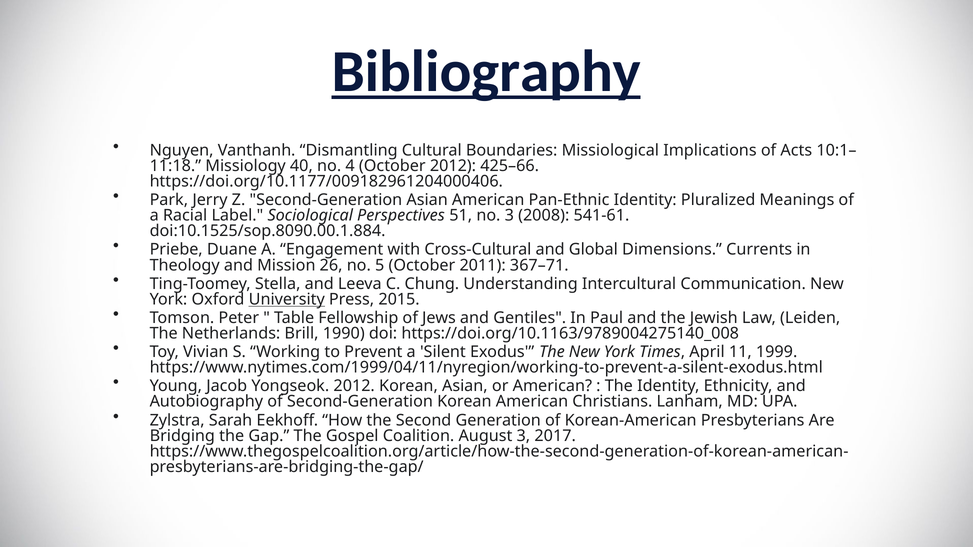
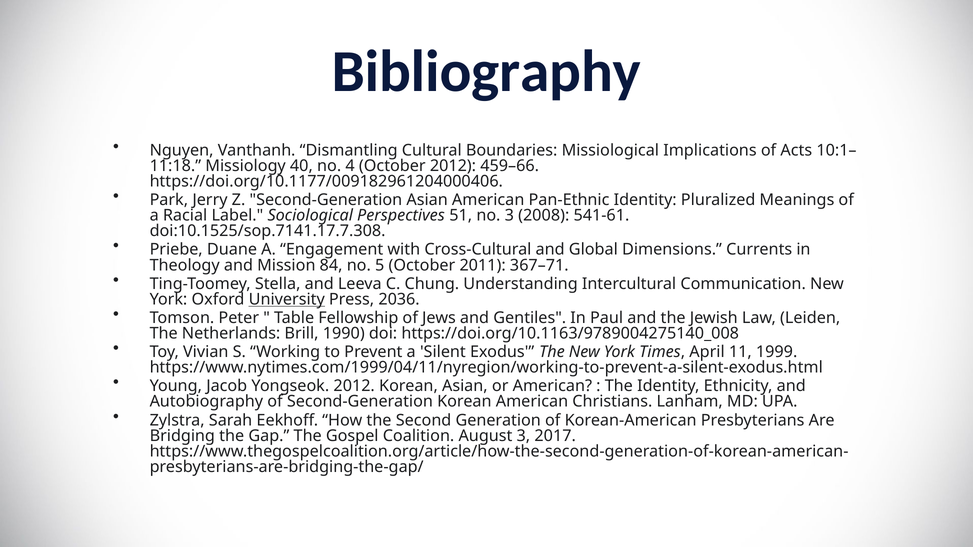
Bibliography underline: present -> none
425–66: 425–66 -> 459–66
doi:10.1525/sop.8090.00.1.884: doi:10.1525/sop.8090.00.1.884 -> doi:10.1525/sop.7141.17.7.308
26: 26 -> 84
2015: 2015 -> 2036
